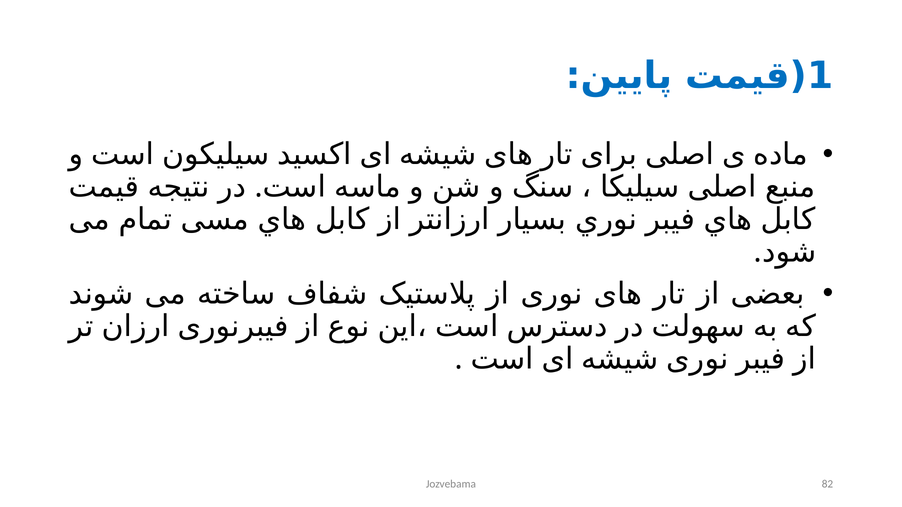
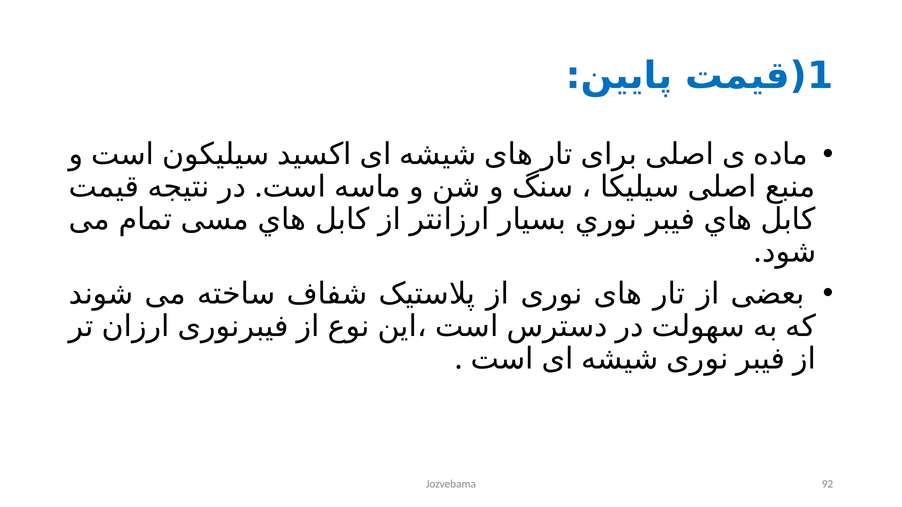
82: 82 -> 92
